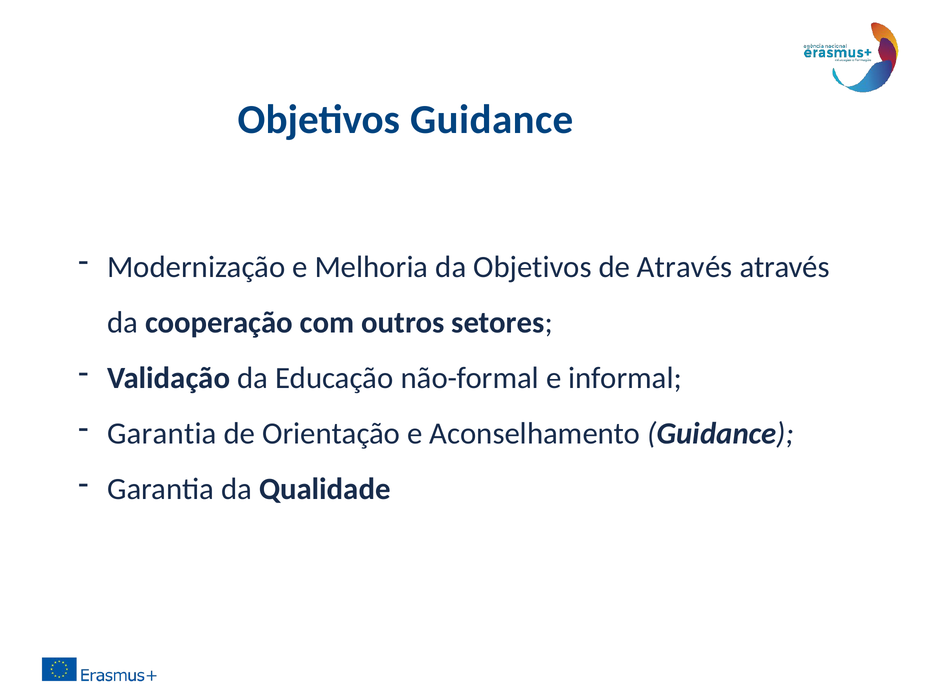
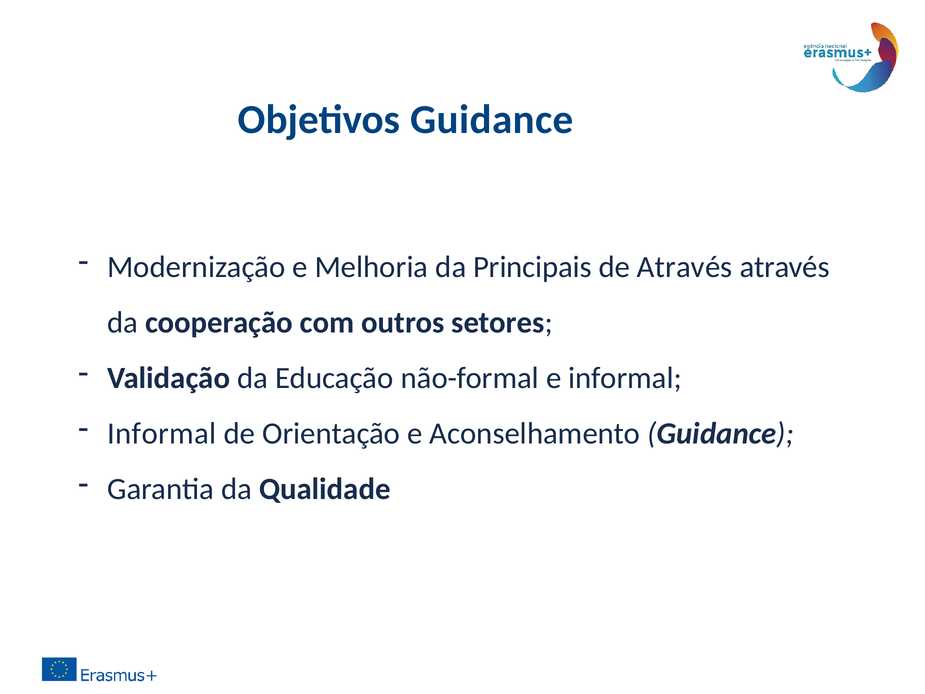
da Objetivos: Objetivos -> Principais
Garantia at (162, 433): Garantia -> Informal
